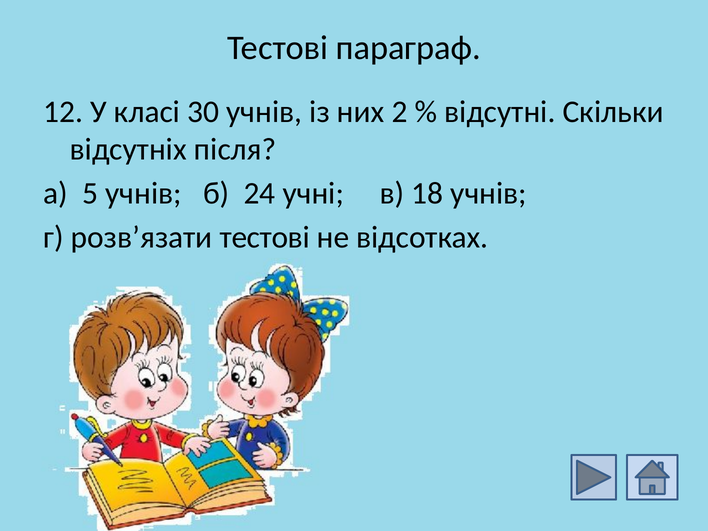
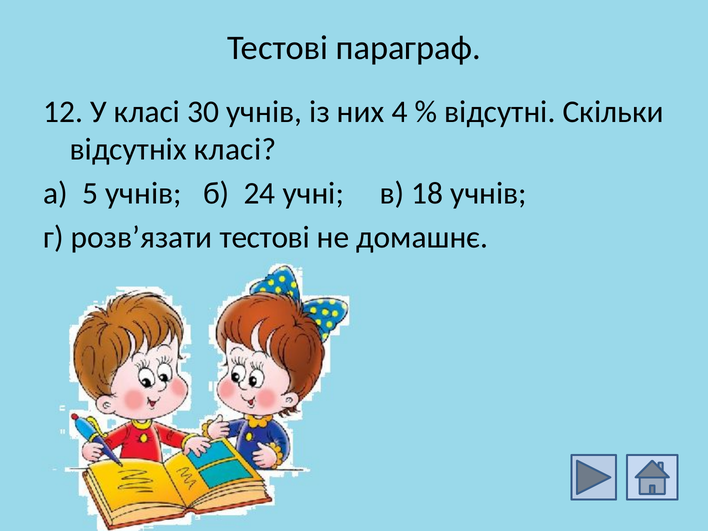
2: 2 -> 4
відсутніх після: після -> класі
відсотках: відсотках -> домашнє
